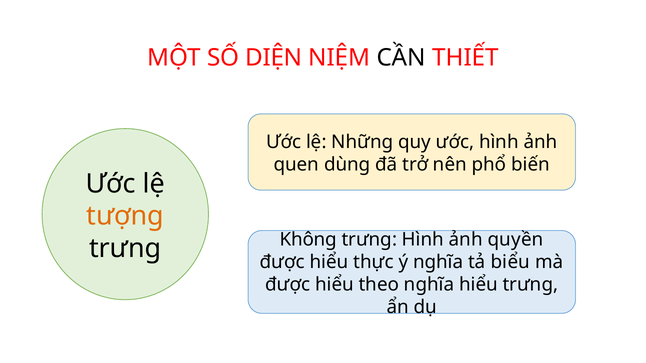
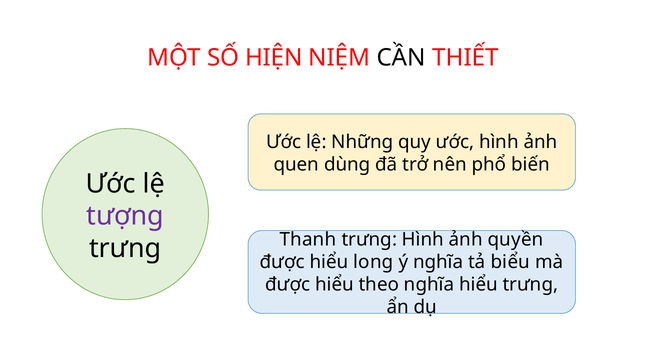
DIỆN: DIỆN -> HIỆN
tượng colour: orange -> purple
Không: Không -> Thanh
thực: thực -> long
